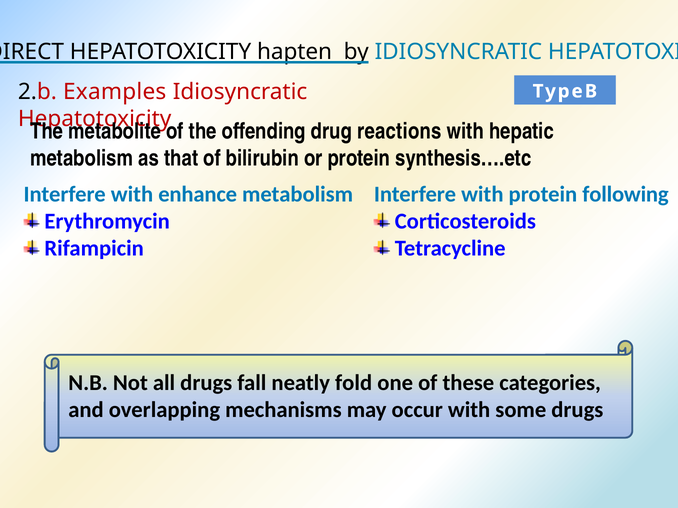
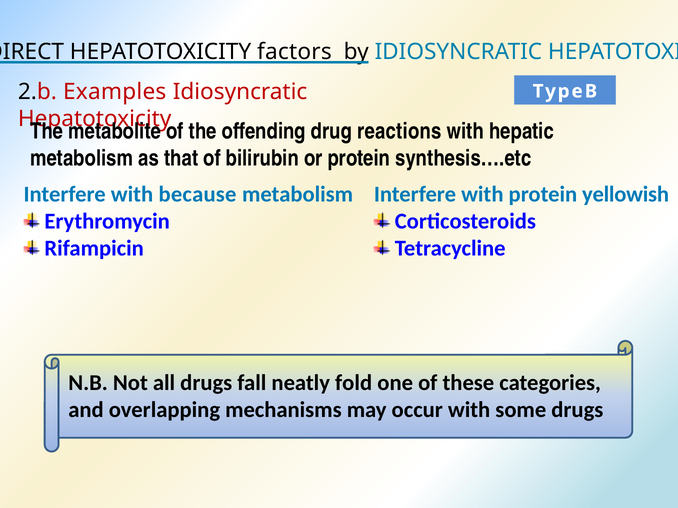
hapten: hapten -> factors
enhance: enhance -> because
following: following -> yellowish
